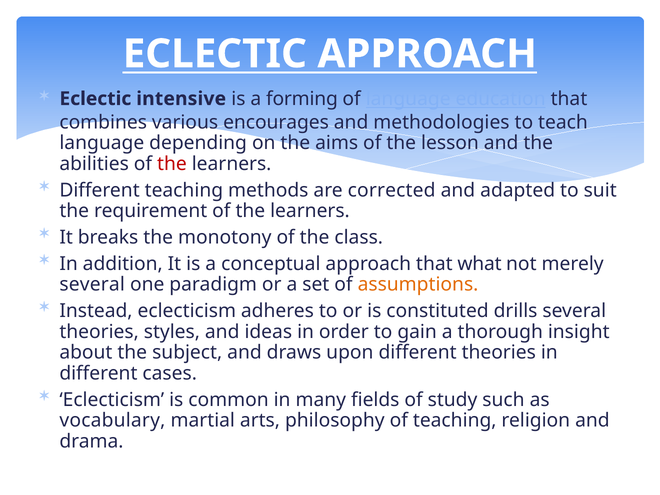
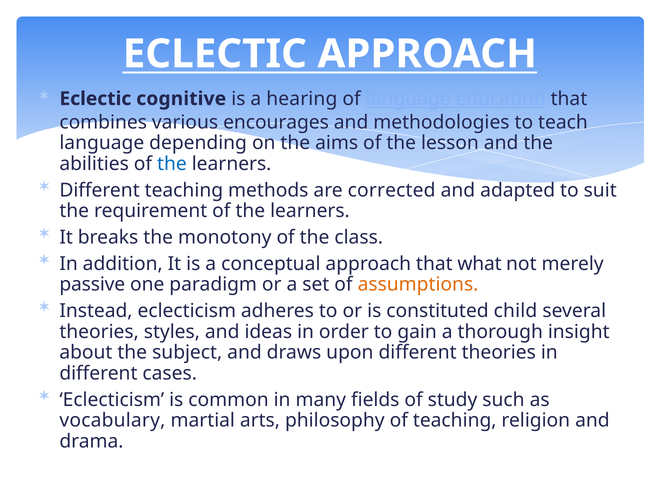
intensive: intensive -> cognitive
forming: forming -> hearing
the at (172, 164) colour: red -> blue
several at (92, 285): several -> passive
drills: drills -> child
